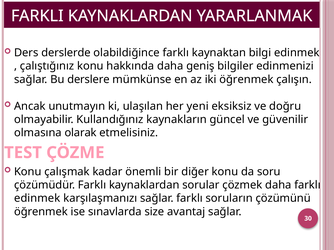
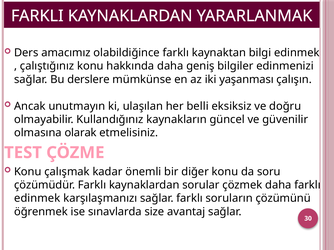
derslerde: derslerde -> amacımız
iki öğrenmek: öğrenmek -> yaşanması
yeni: yeni -> belli
